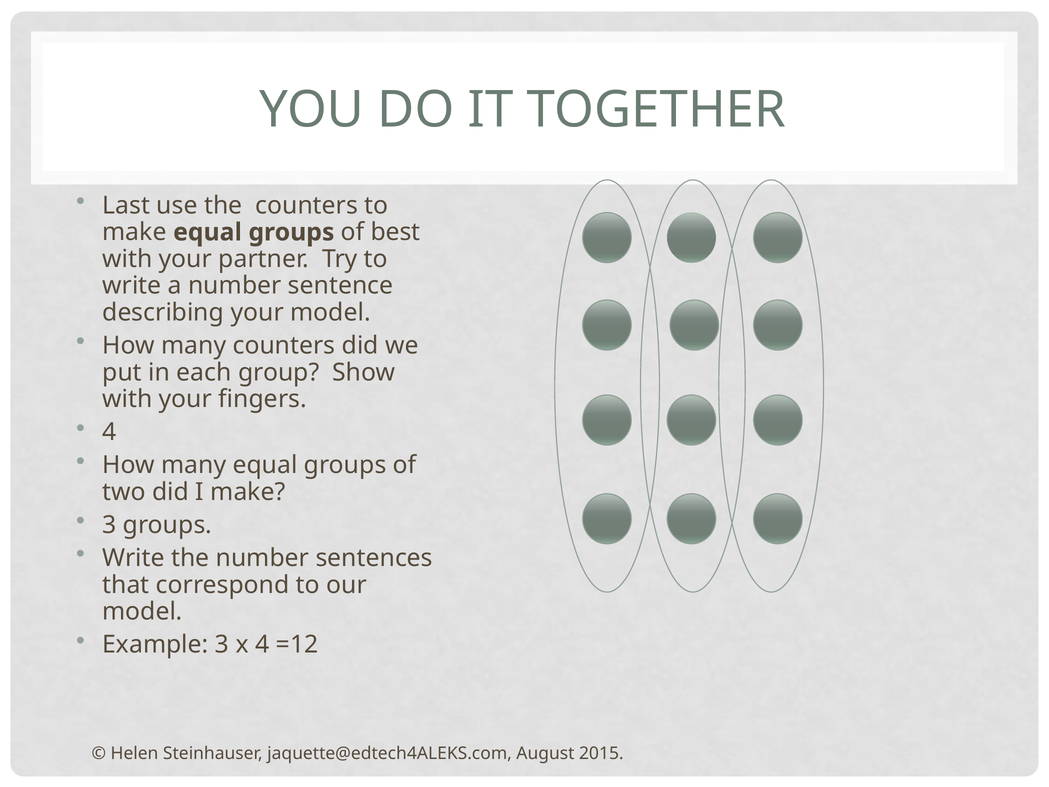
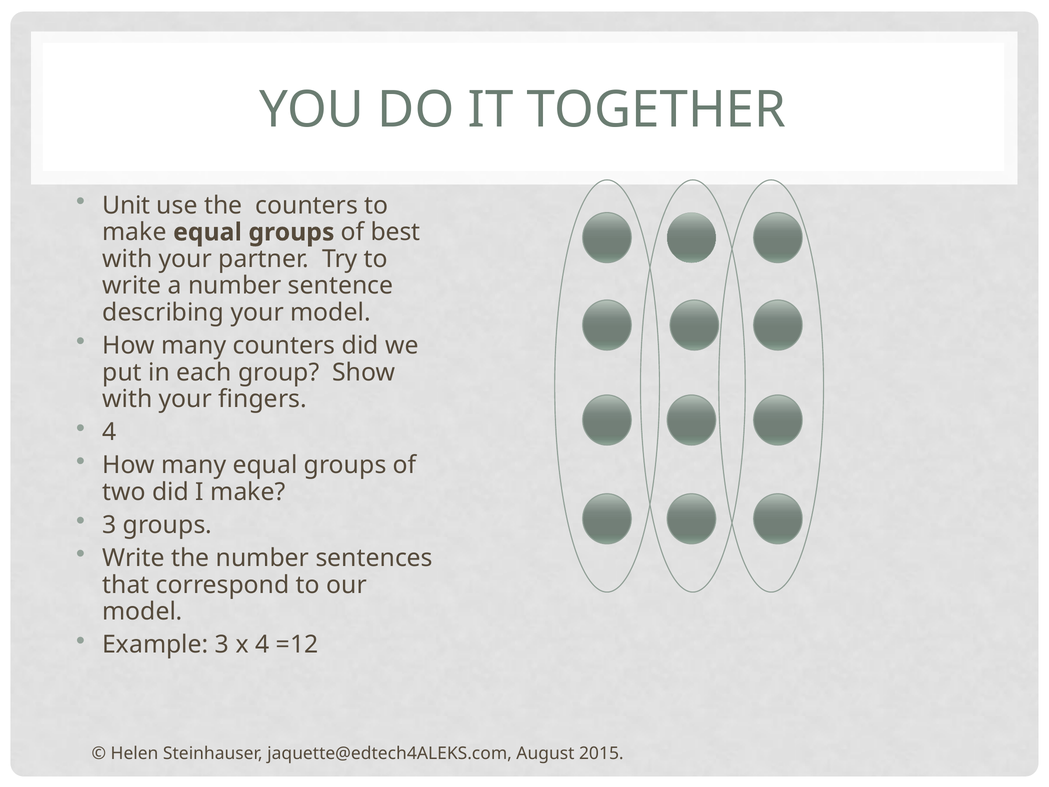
Last: Last -> Unit
